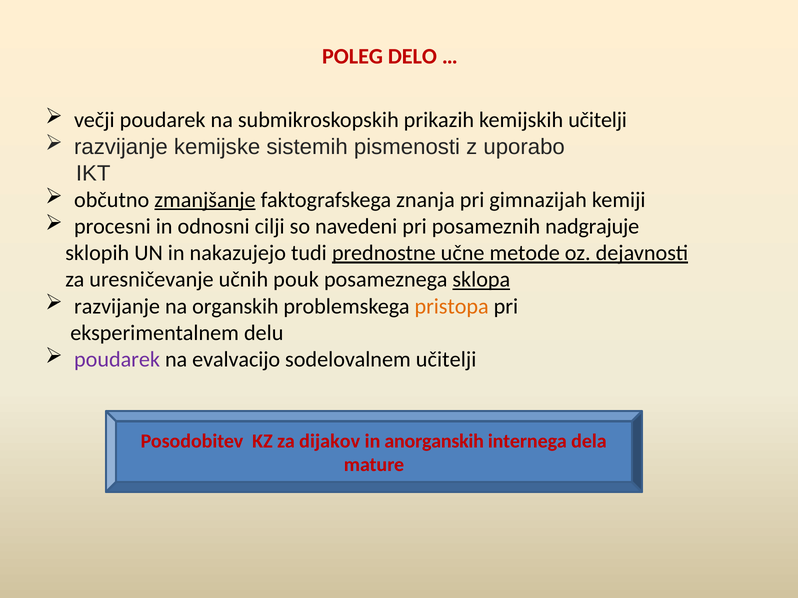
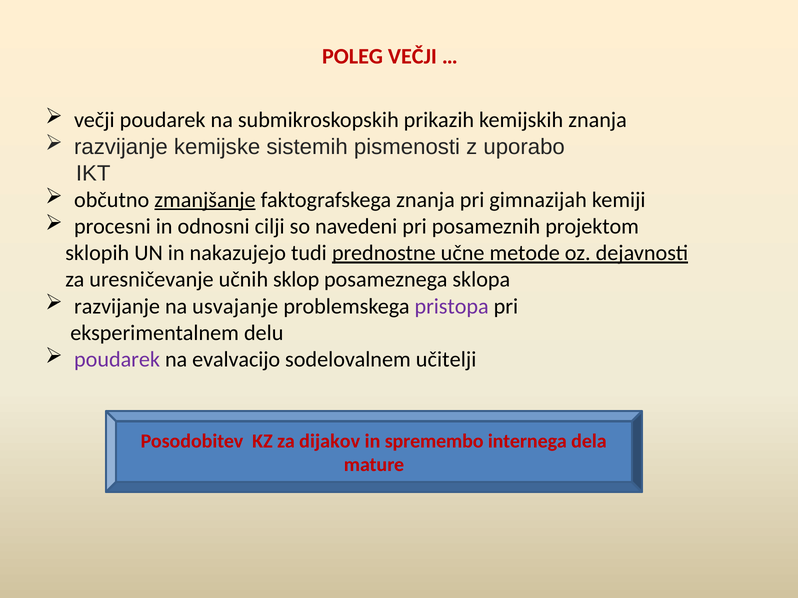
POLEG DELO: DELO -> VEČJI
kemijskih učitelji: učitelji -> znanja
nadgrajuje: nadgrajuje -> projektom
pouk: pouk -> sklop
sklopa underline: present -> none
organskih: organskih -> usvajanje
pristopa colour: orange -> purple
anorganskih: anorganskih -> spremembo
